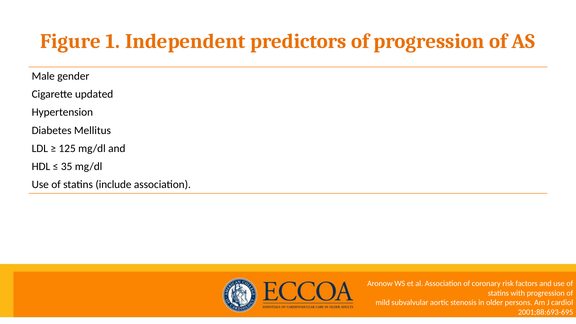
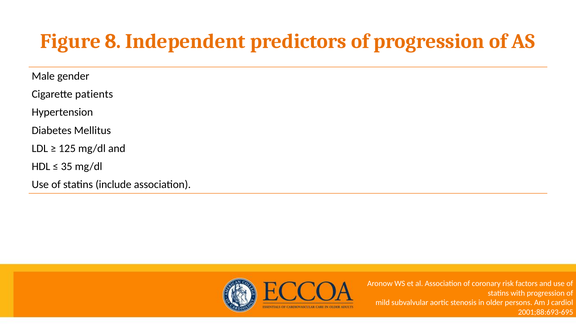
1: 1 -> 8
updated: updated -> patients
